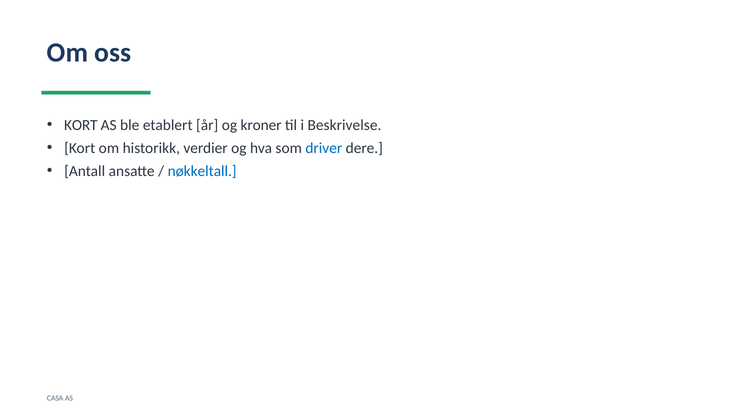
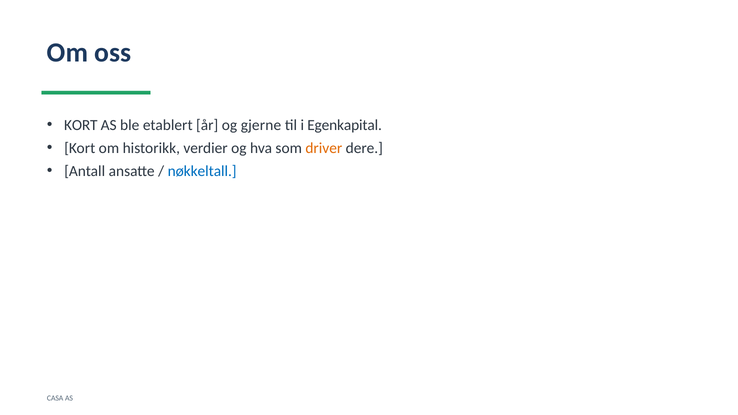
kroner: kroner -> gjerne
Beskrivelse: Beskrivelse -> Egenkapital
driver colour: blue -> orange
